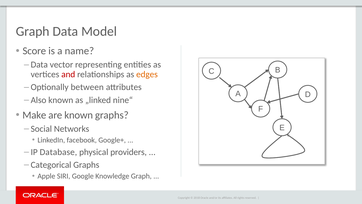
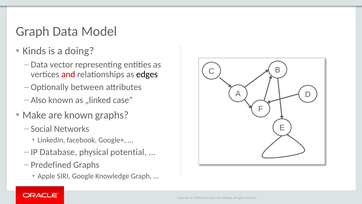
Score: Score -> Kinds
name: name -> doing
edges colour: orange -> black
nine“: nine“ -> case“
providers: providers -> potential
Categorical: Categorical -> Predefined
